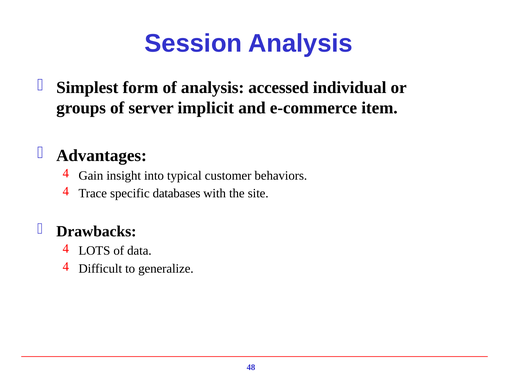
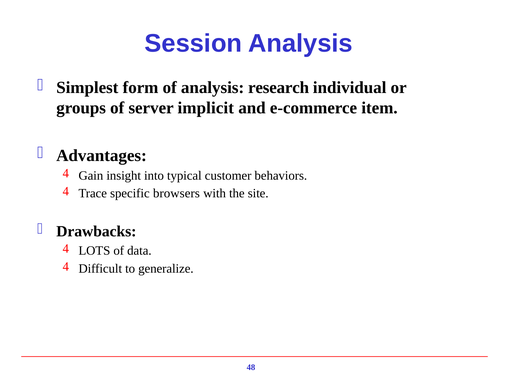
accessed: accessed -> research
databases: databases -> browsers
